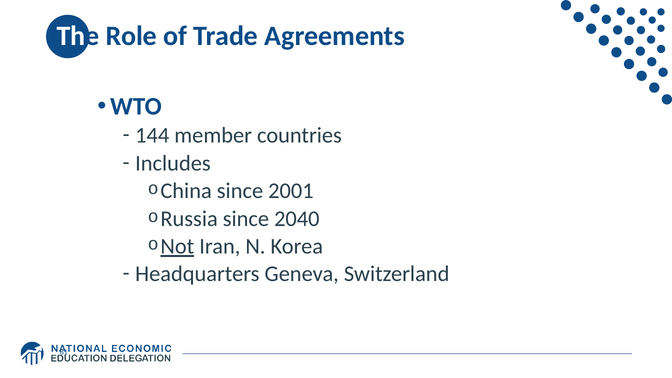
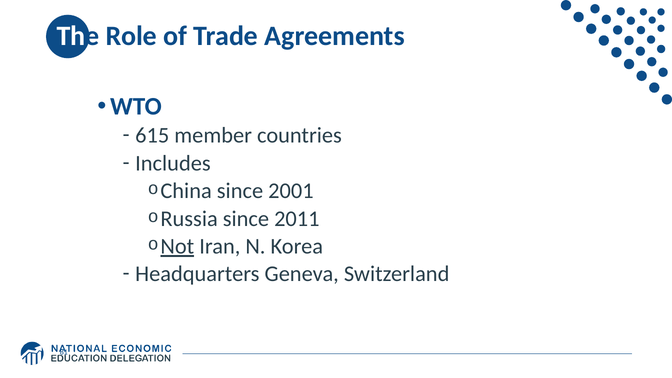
144: 144 -> 615
2040: 2040 -> 2011
